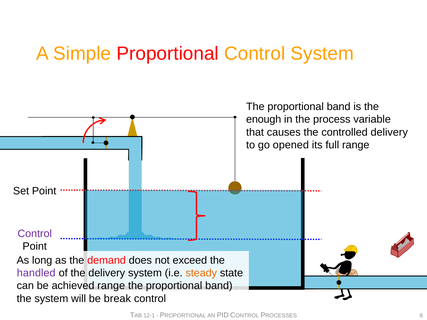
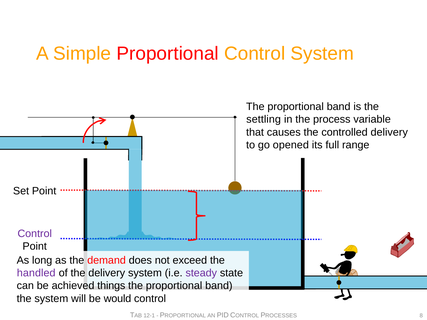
enough: enough -> settling
steady colour: orange -> purple
achieved range: range -> things
break: break -> would
